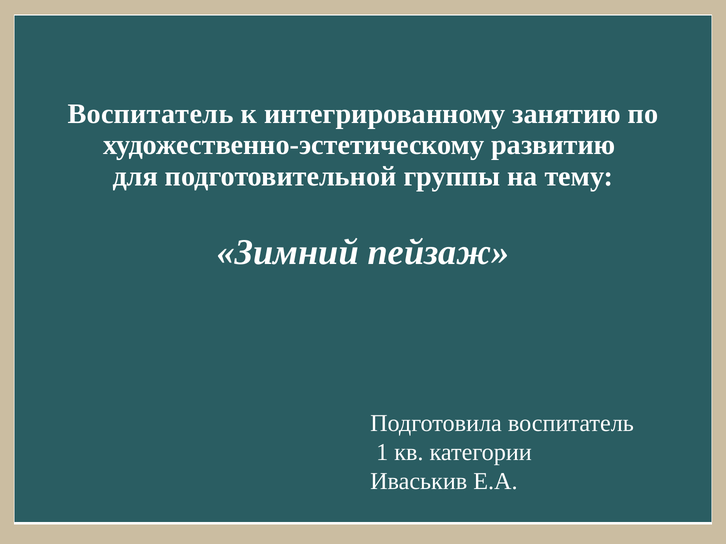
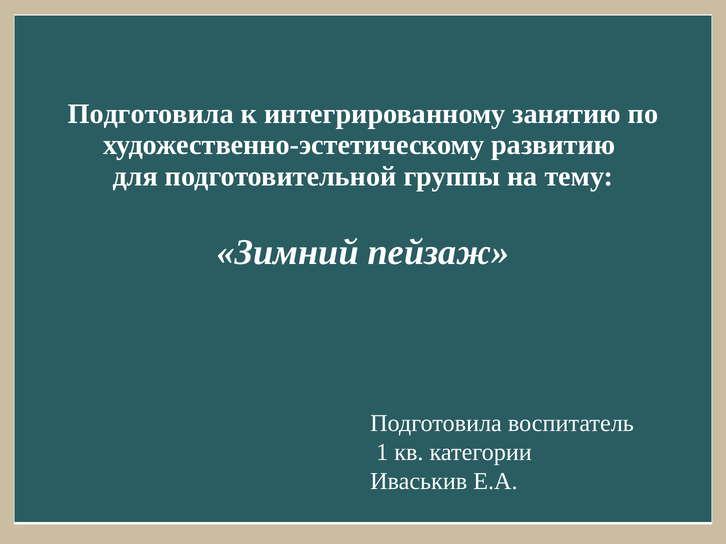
Воспитатель at (151, 114): Воспитатель -> Подготовила
